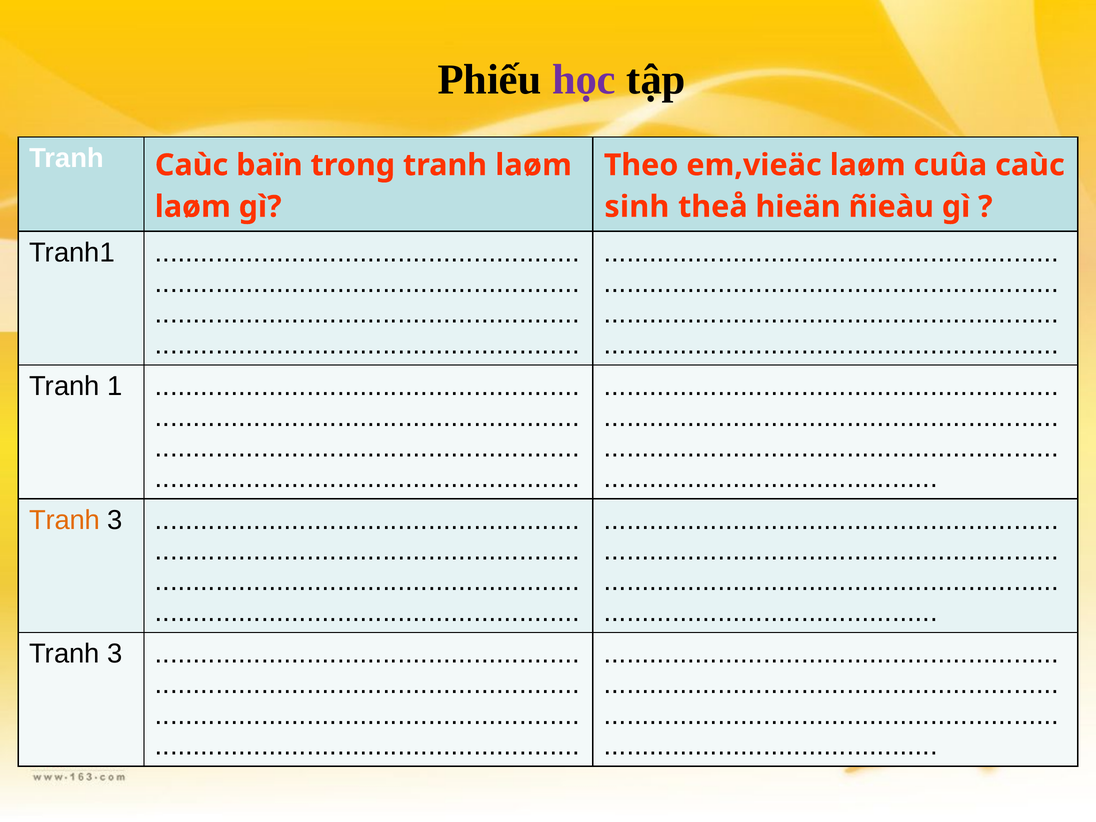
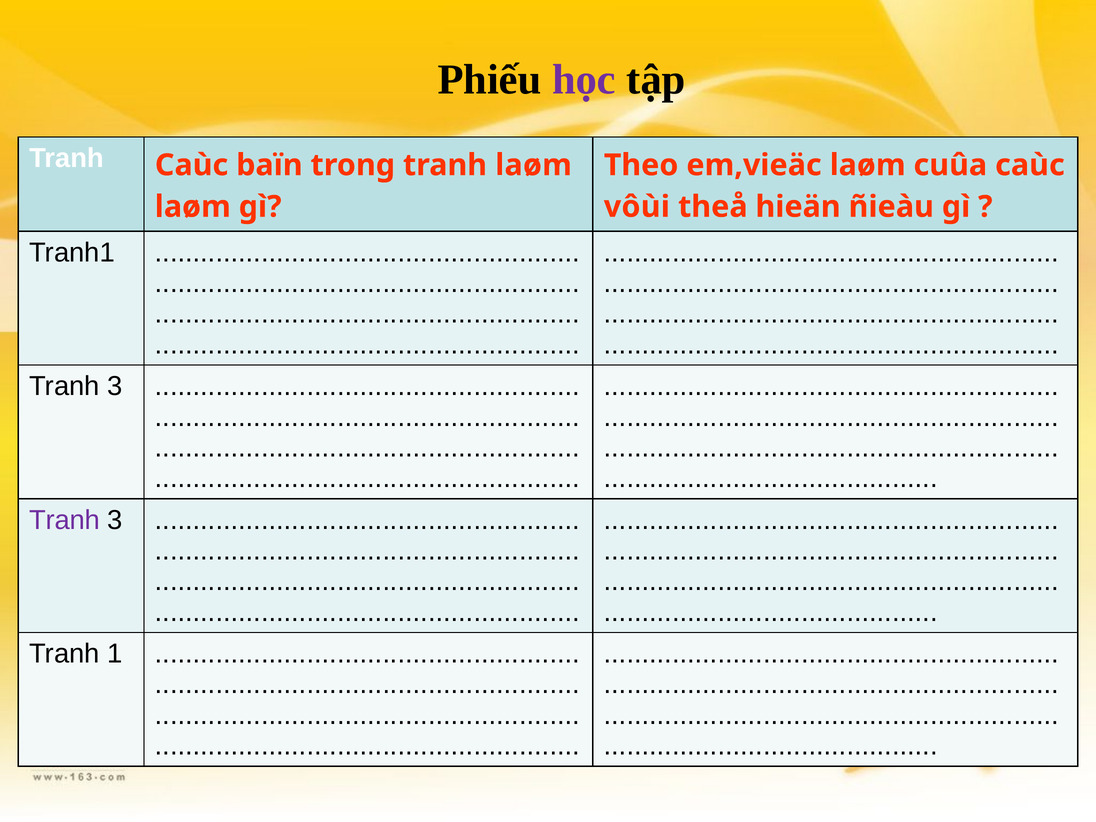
sinh: sinh -> vôùi
1 at (115, 386): 1 -> 3
Tranh at (65, 520) colour: orange -> purple
3 at (115, 654): 3 -> 1
